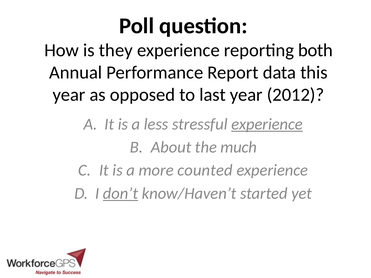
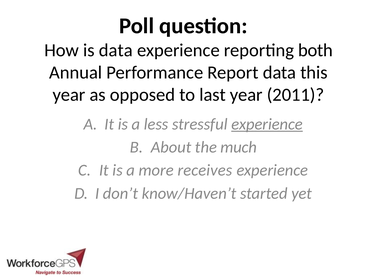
is they: they -> data
2012: 2012 -> 2011
counted: counted -> receives
don’t underline: present -> none
